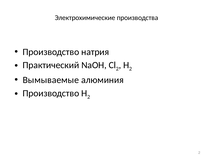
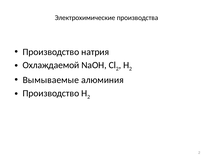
Практический: Практический -> Охлаждаемой
